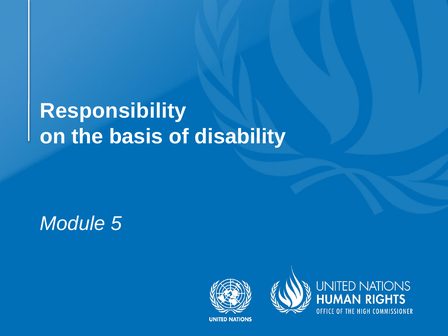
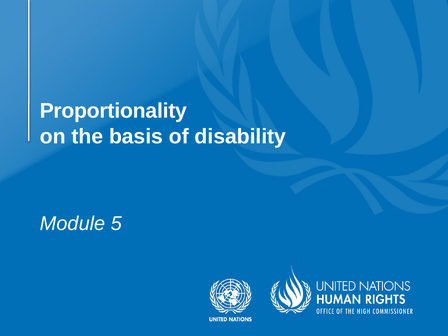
Responsibility: Responsibility -> Proportionality
